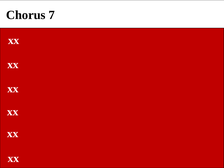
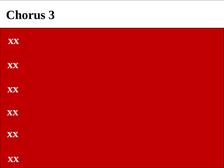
7: 7 -> 3
